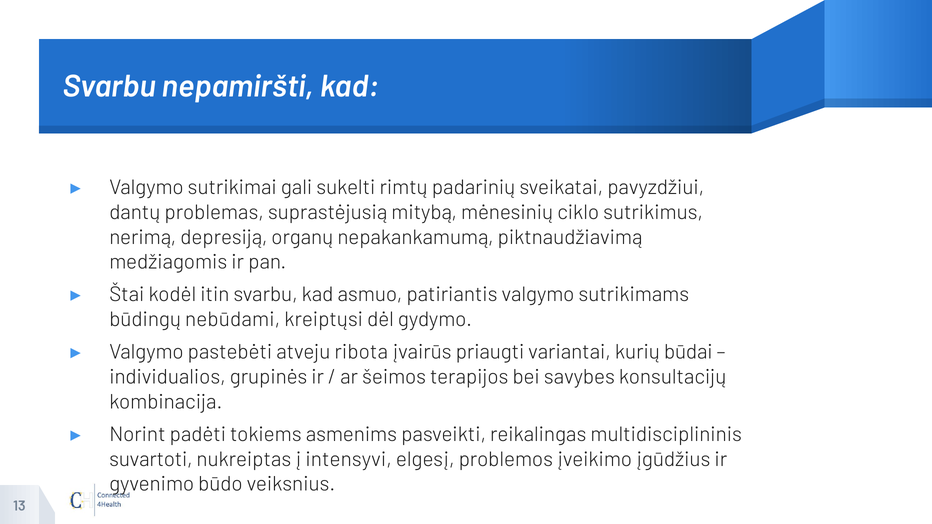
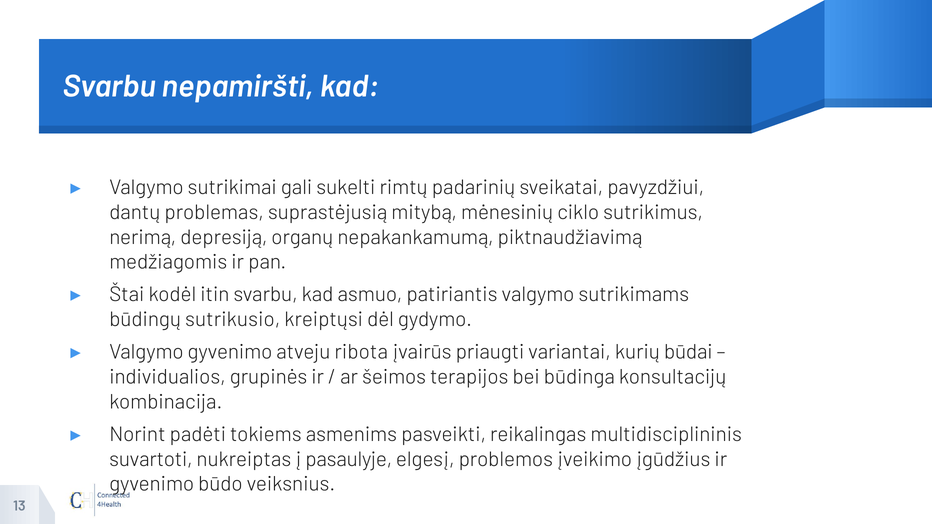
nebūdami: nebūdami -> sutrikusio
Valgymo pastebėti: pastebėti -> gyvenimo
savybes: savybes -> būdinga
intensyvi: intensyvi -> pasaulyje
